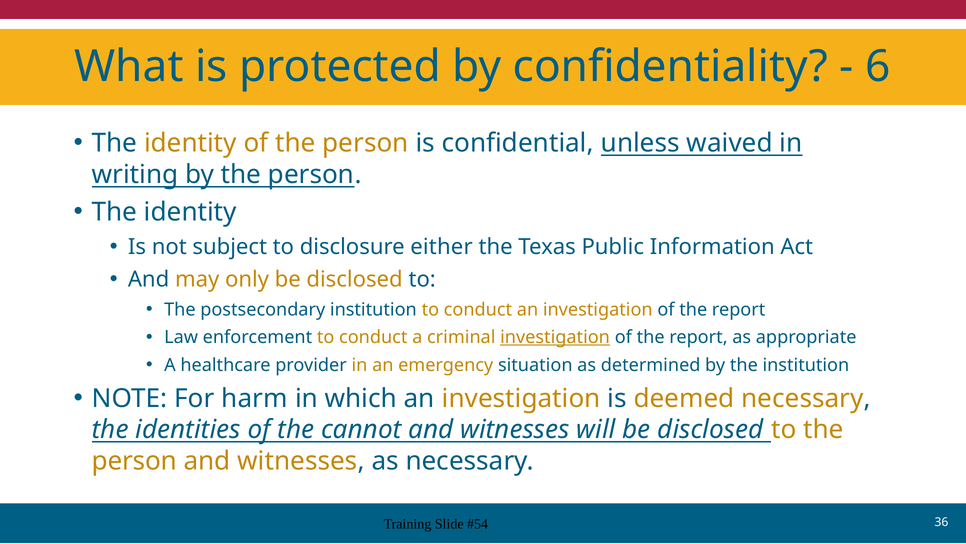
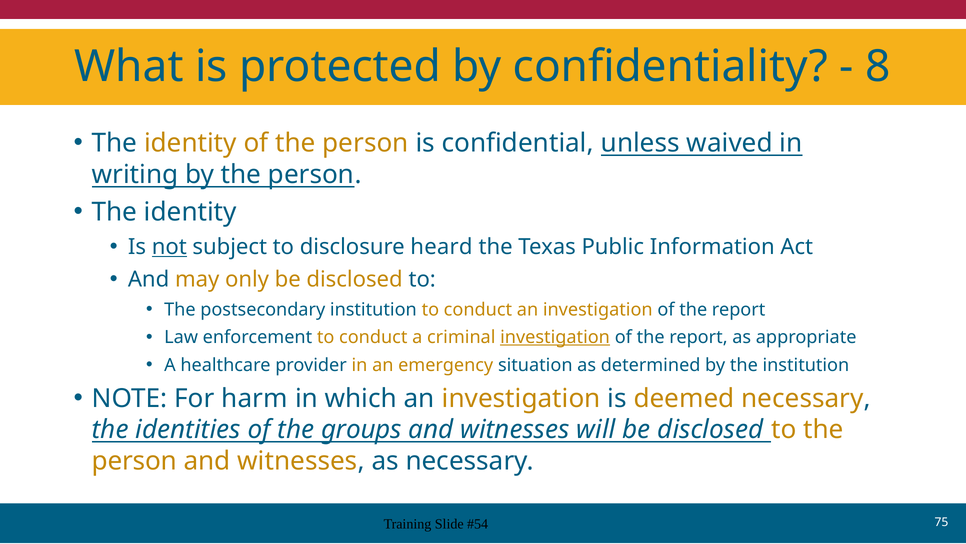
6: 6 -> 8
not underline: none -> present
either: either -> heard
cannot: cannot -> groups
36: 36 -> 75
